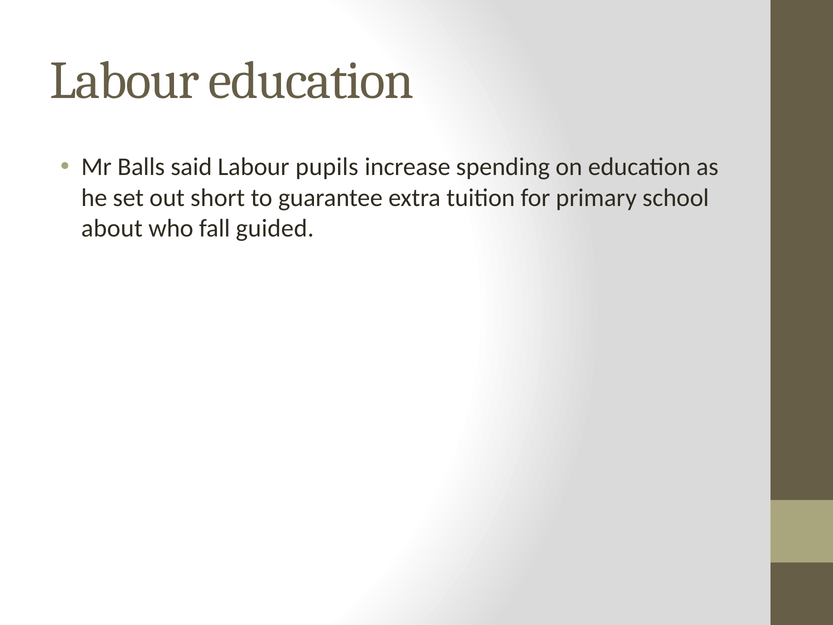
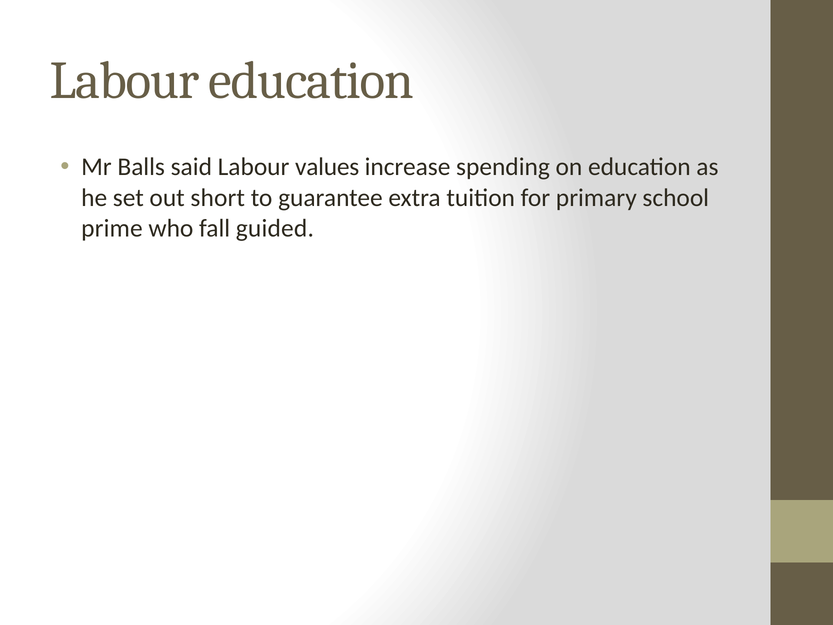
pupils: pupils -> values
about: about -> prime
